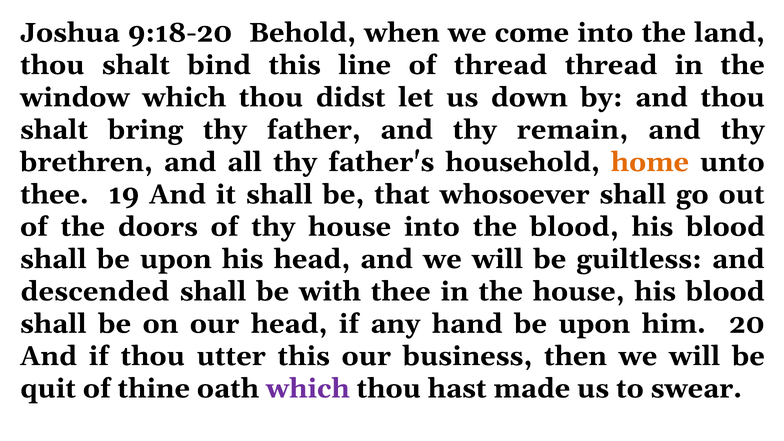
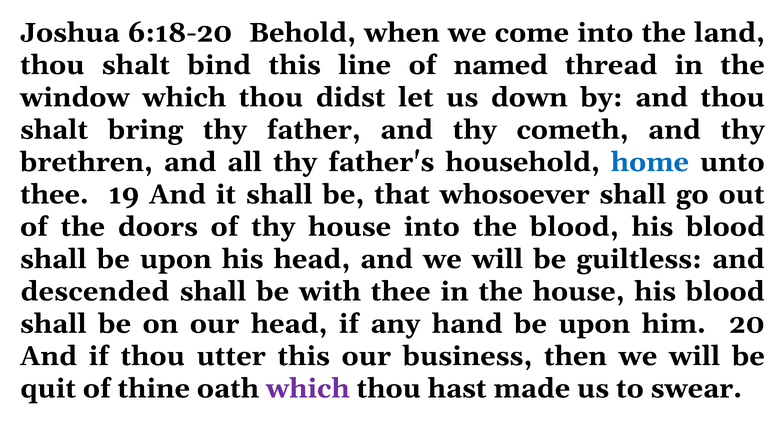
9:18-20: 9:18-20 -> 6:18-20
of thread: thread -> named
remain: remain -> cometh
home colour: orange -> blue
